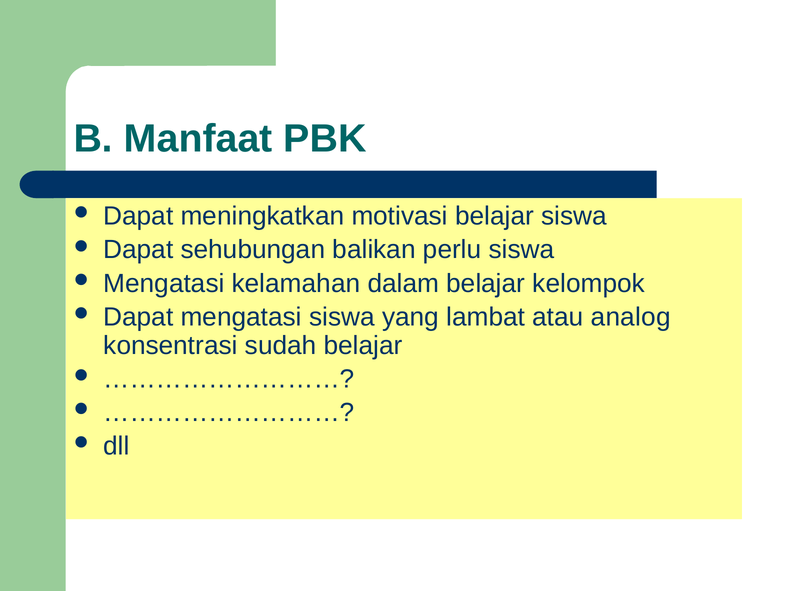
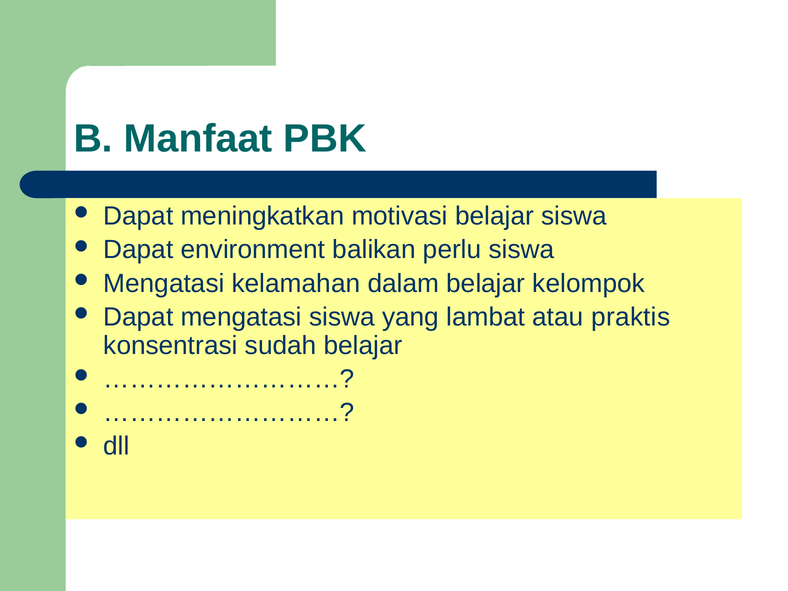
sehubungan: sehubungan -> environment
analog: analog -> praktis
